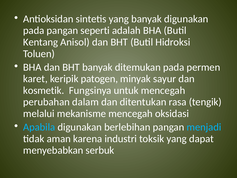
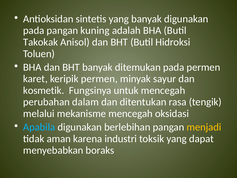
seperti: seperti -> kuning
Kentang: Kentang -> Takokak
keripik patogen: patogen -> permen
menjadi colour: light blue -> yellow
serbuk: serbuk -> boraks
